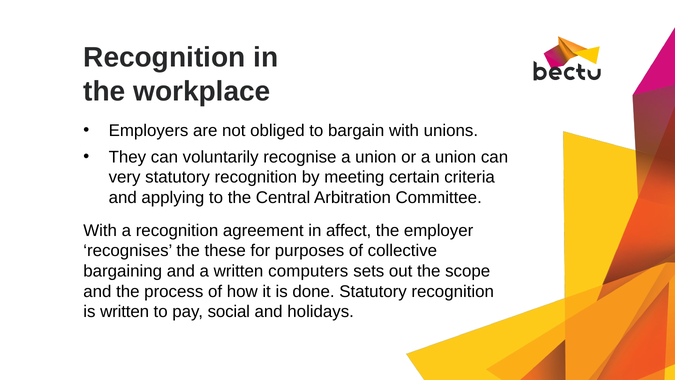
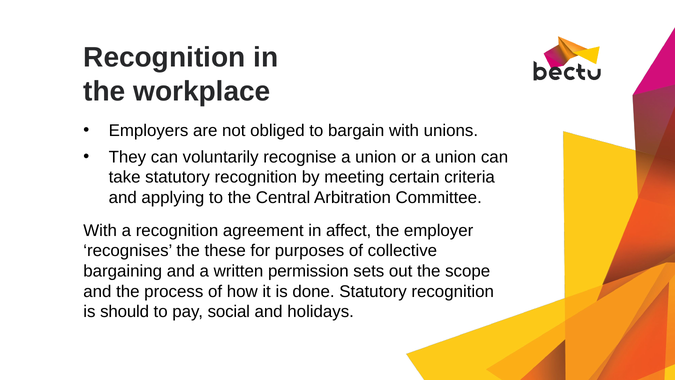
very: very -> take
computers: computers -> permission
is written: written -> should
